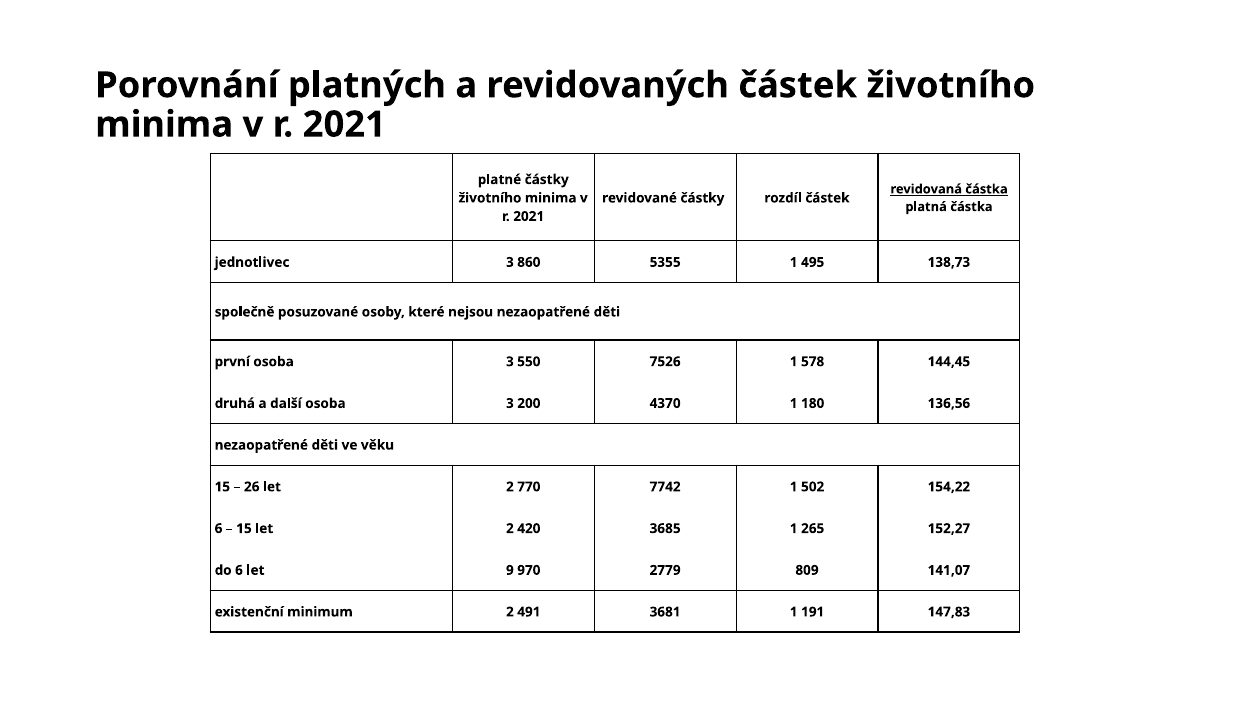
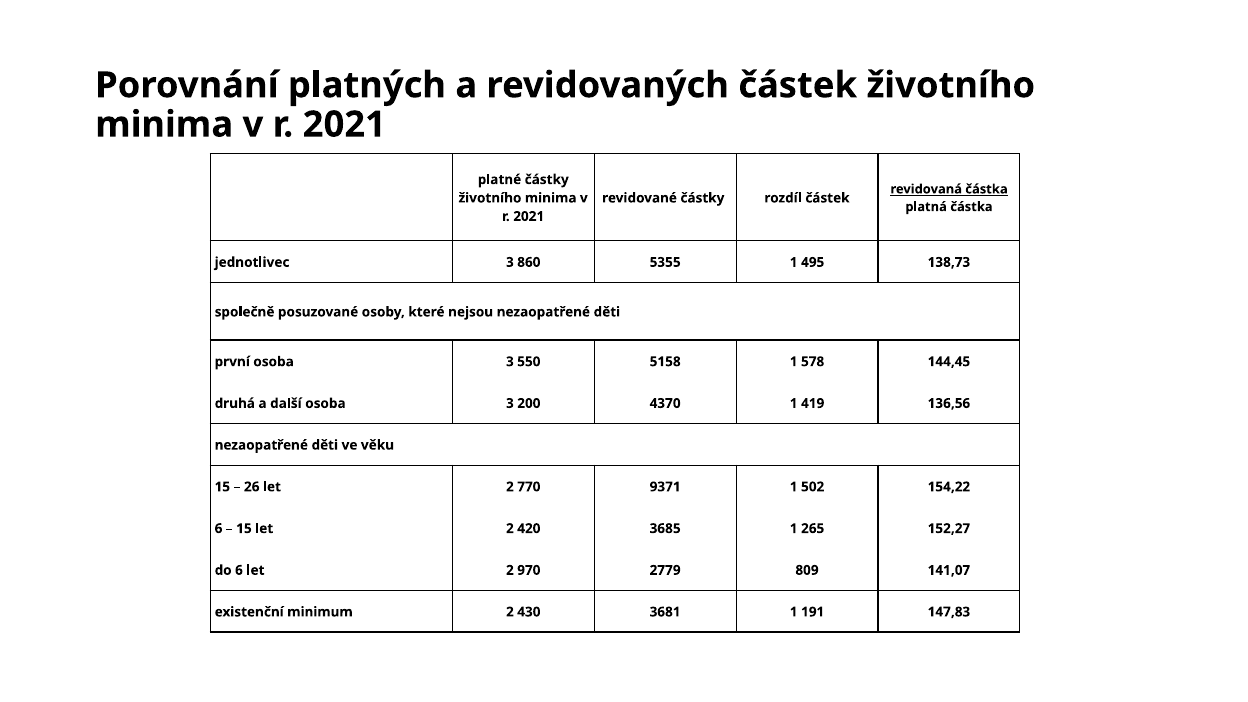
7526: 7526 -> 5158
180: 180 -> 419
7742: 7742 -> 9371
6 let 9: 9 -> 2
491: 491 -> 430
